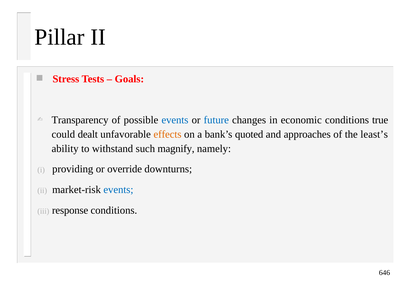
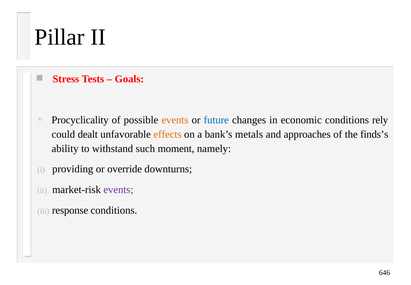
Transparency: Transparency -> Procyclicality
events at (175, 120) colour: blue -> orange
true: true -> rely
quoted: quoted -> metals
least’s: least’s -> finds’s
magnify: magnify -> moment
events at (118, 189) colour: blue -> purple
